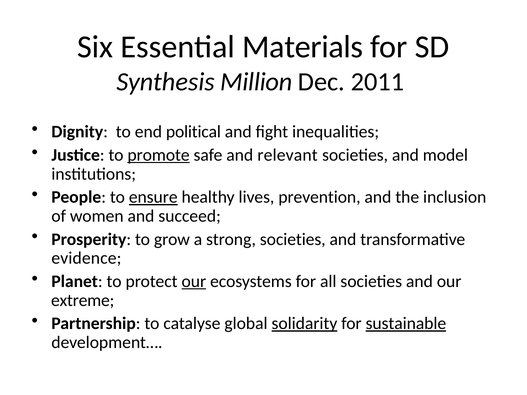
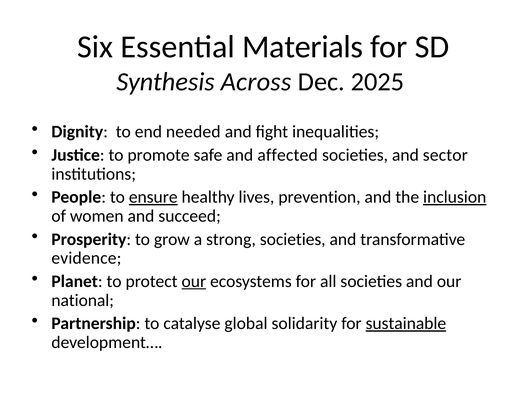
Million: Million -> Across
2011: 2011 -> 2025
political: political -> needed
promote underline: present -> none
relevant: relevant -> affected
model: model -> sector
inclusion underline: none -> present
extreme: extreme -> national
solidarity underline: present -> none
